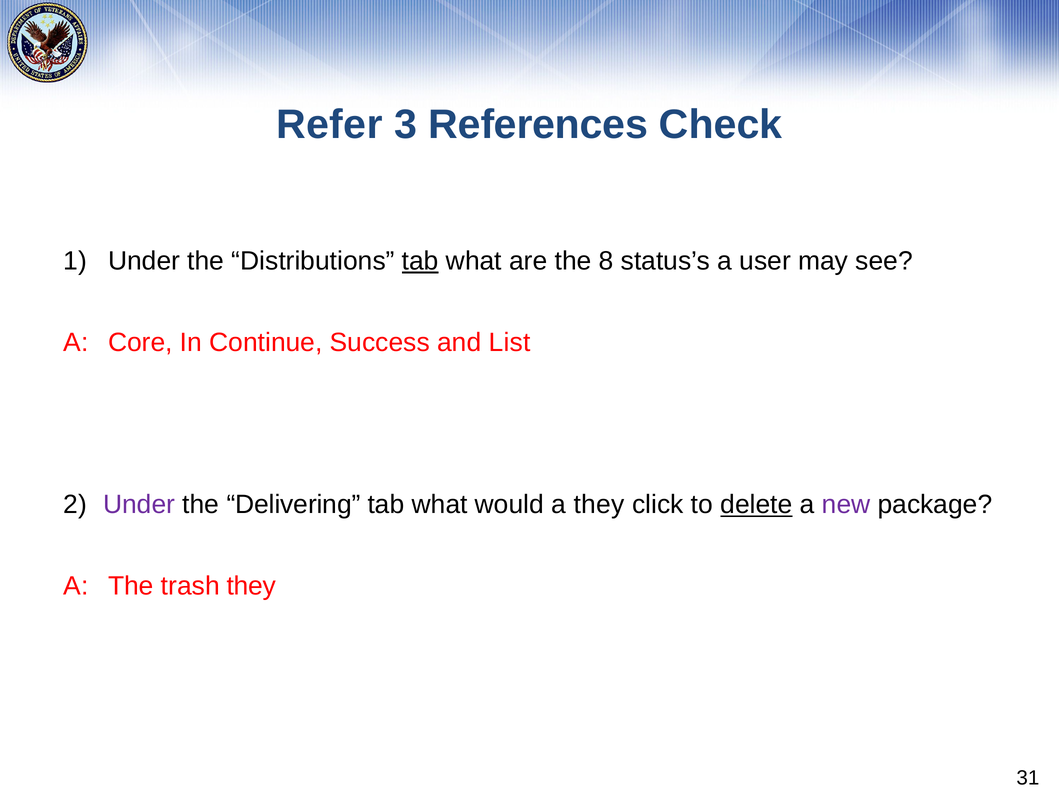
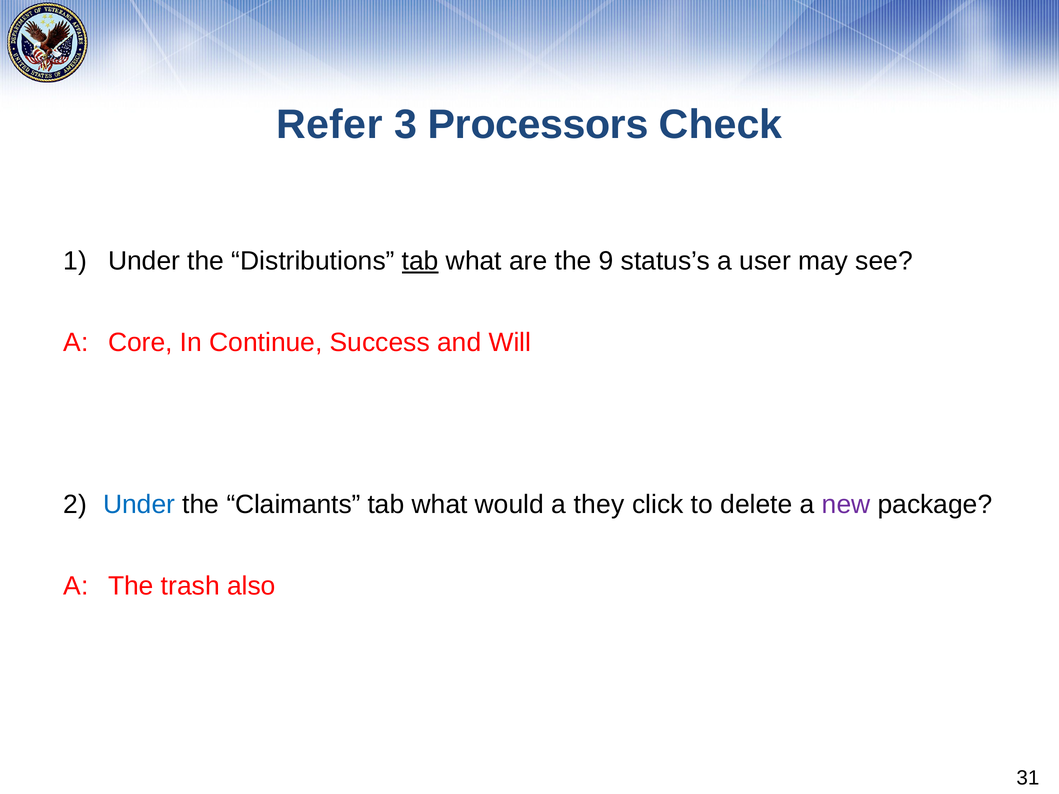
References: References -> Processors
8: 8 -> 9
List: List -> Will
Under at (139, 505) colour: purple -> blue
Delivering: Delivering -> Claimants
delete underline: present -> none
trash they: they -> also
